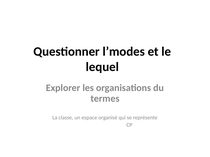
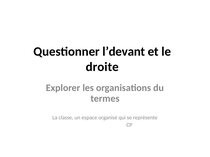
l’modes: l’modes -> l’devant
lequel: lequel -> droite
